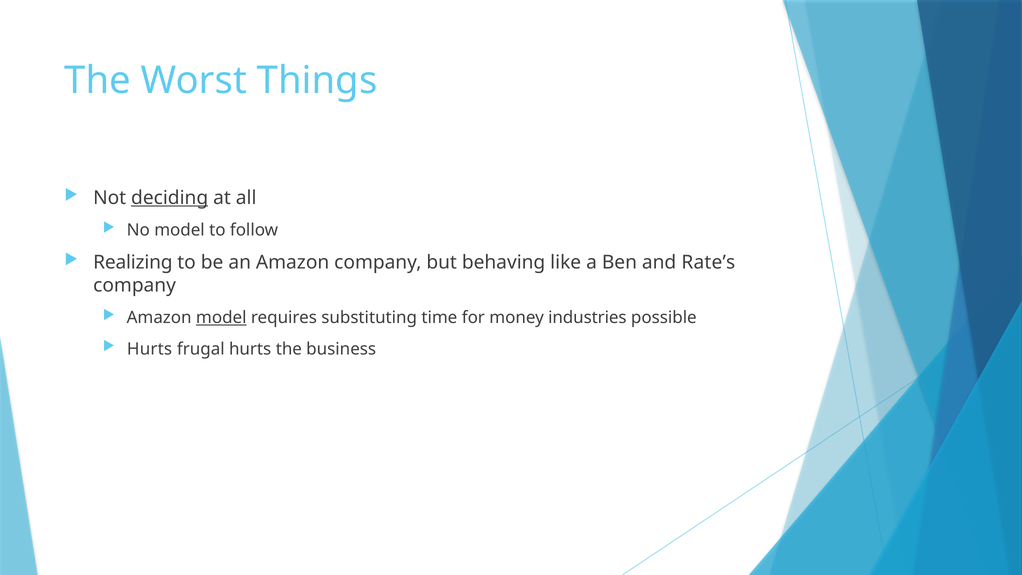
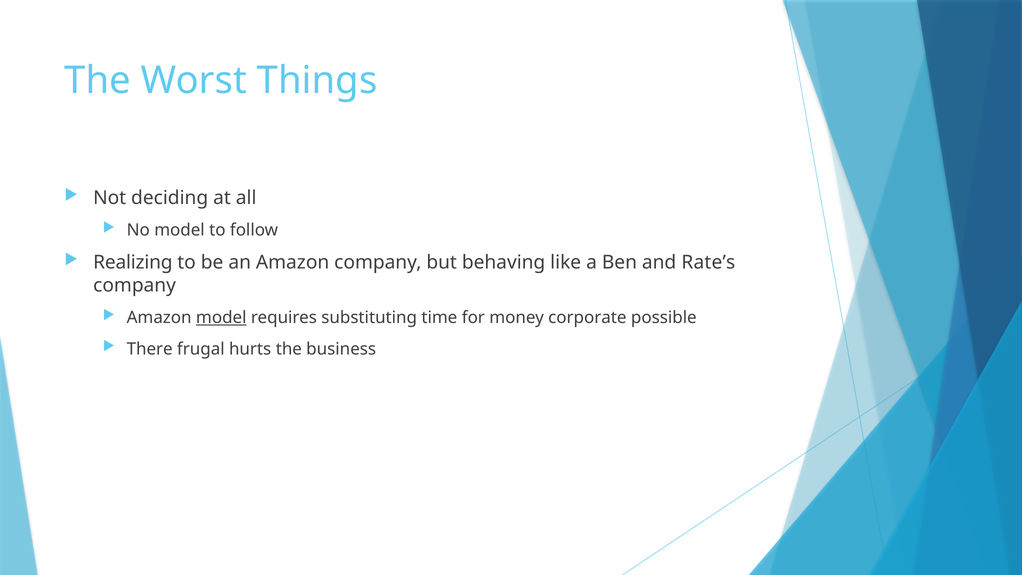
deciding underline: present -> none
industries: industries -> corporate
Hurts at (150, 349): Hurts -> There
